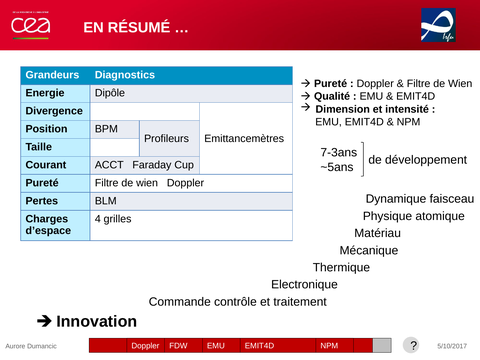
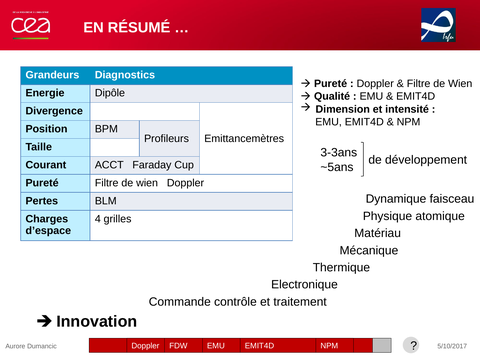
7-3ans: 7-3ans -> 3-3ans
